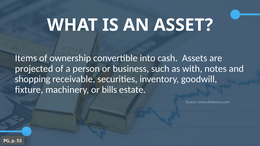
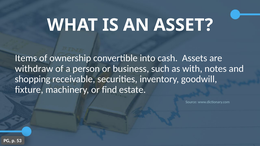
projected: projected -> withdraw
bills: bills -> find
